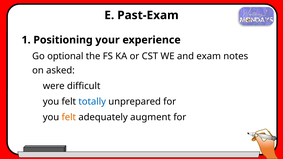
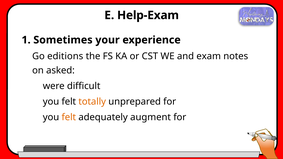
Past-Exam: Past-Exam -> Help-Exam
Positioning: Positioning -> Sometimes
optional: optional -> editions
totally colour: blue -> orange
